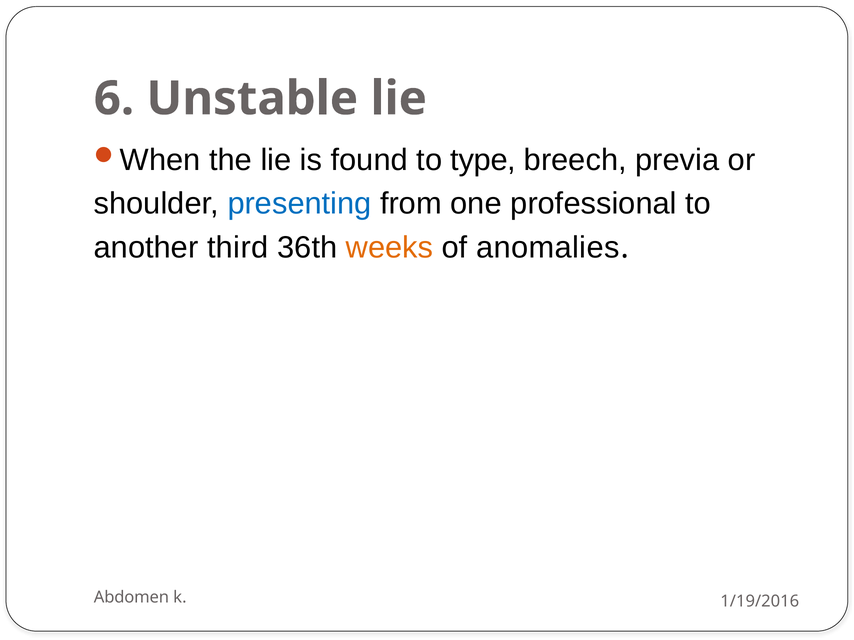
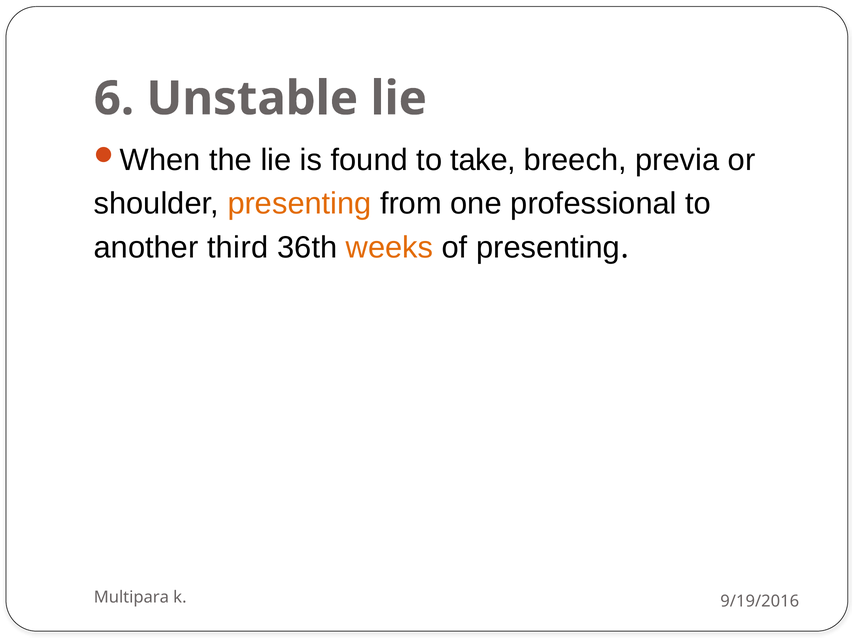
type: type -> take
presenting at (299, 204) colour: blue -> orange
of anomalies: anomalies -> presenting
Abdomen: Abdomen -> Multipara
1/19/2016: 1/19/2016 -> 9/19/2016
